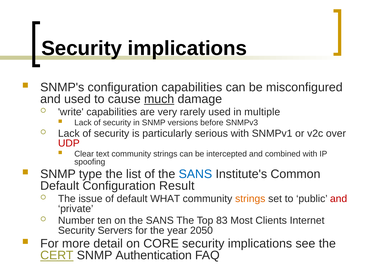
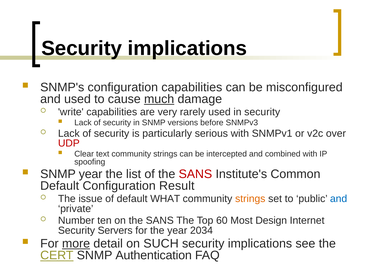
in multiple: multiple -> security
SNMP type: type -> year
SANS at (195, 174) colour: blue -> red
and at (339, 199) colour: red -> blue
83: 83 -> 60
Clients: Clients -> Design
2050: 2050 -> 2034
more underline: none -> present
CORE: CORE -> SUCH
